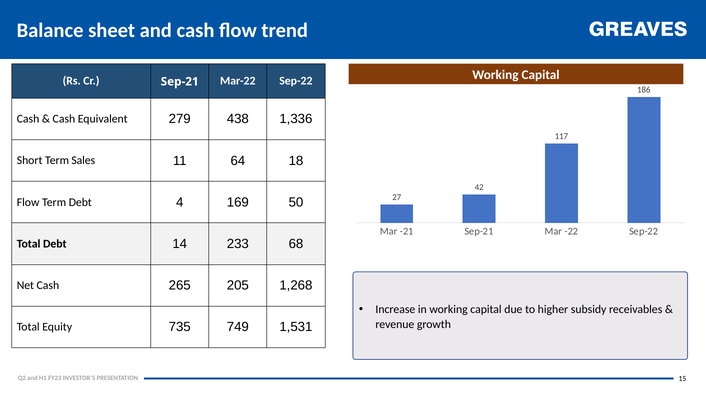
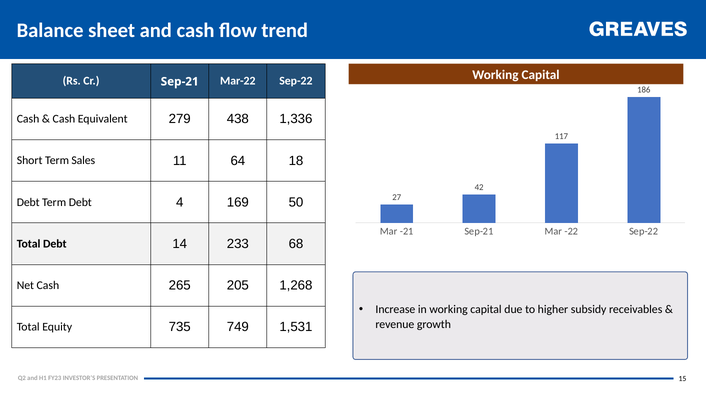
Flow at (28, 202): Flow -> Debt
